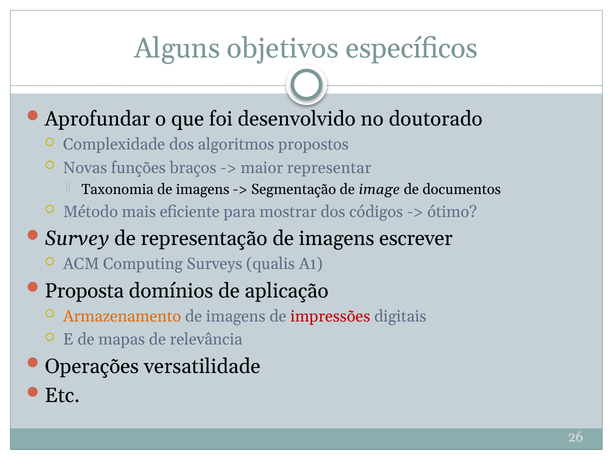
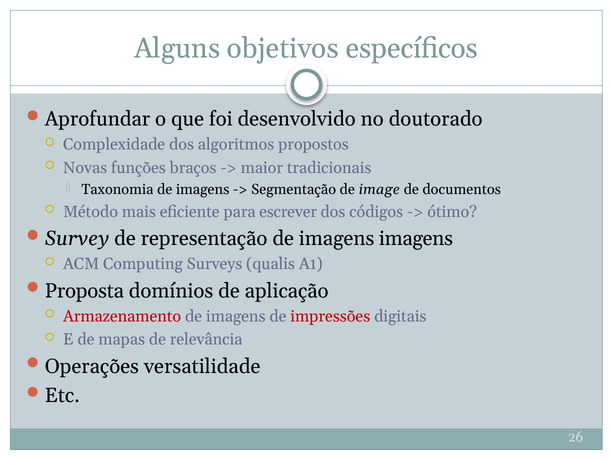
representar: representar -> tradicionais
mostrar: mostrar -> escrever
imagens escrever: escrever -> imagens
Armazenamento colour: orange -> red
